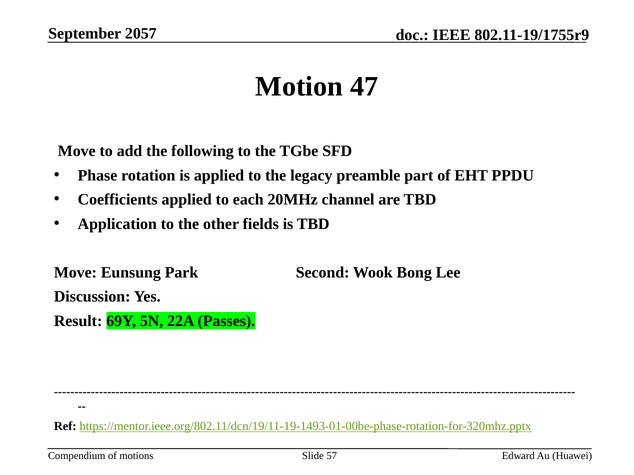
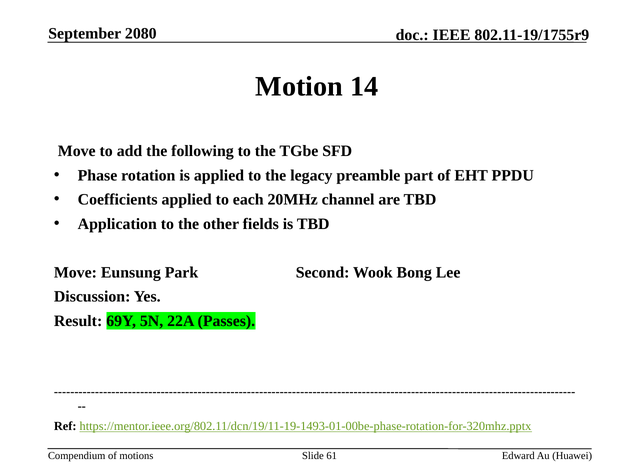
2057: 2057 -> 2080
47: 47 -> 14
57: 57 -> 61
